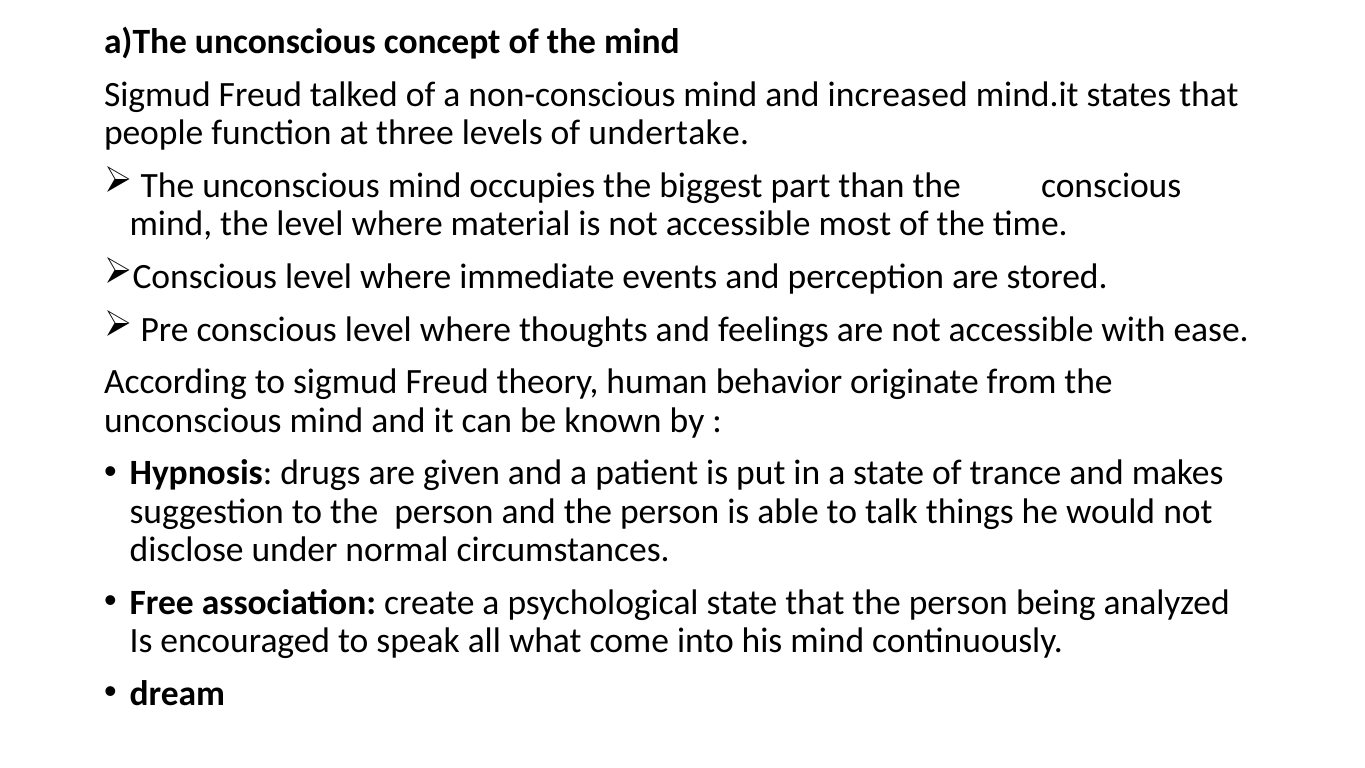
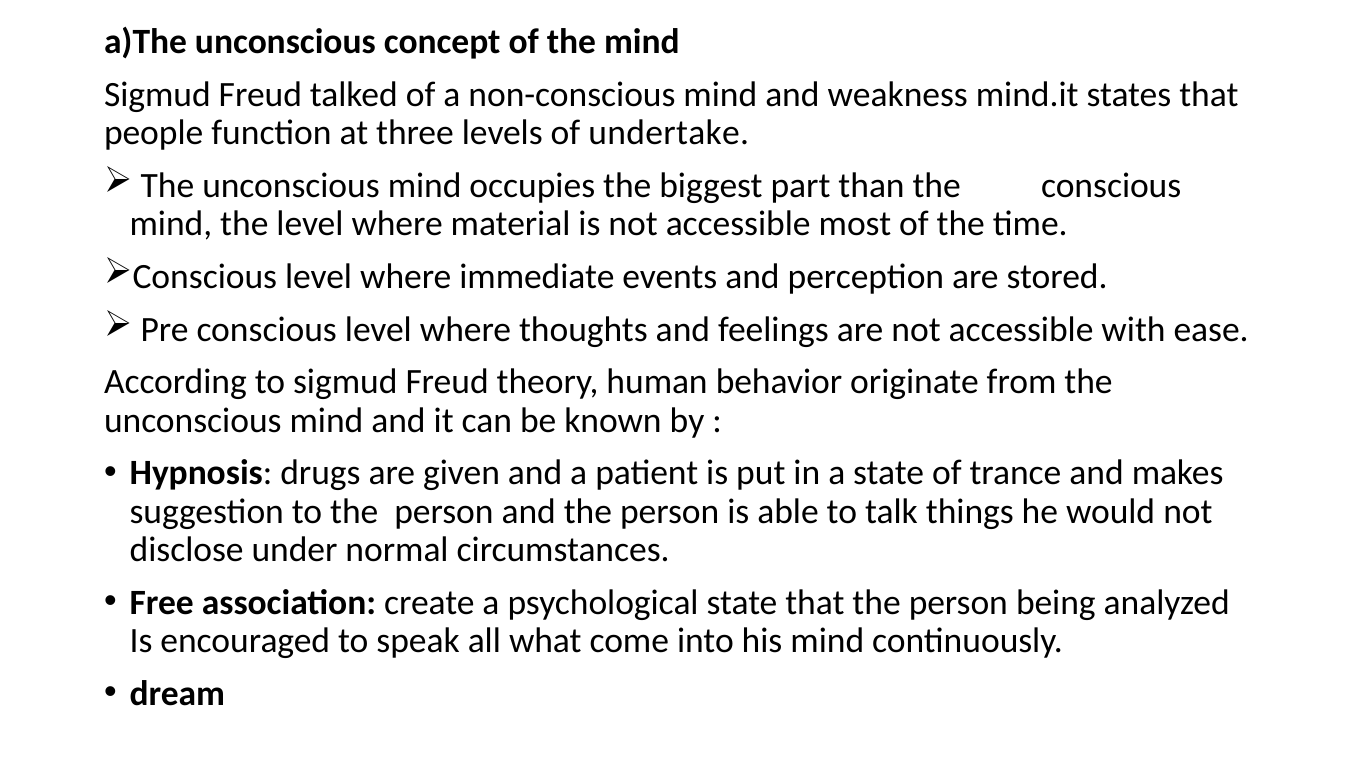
increased: increased -> weakness
